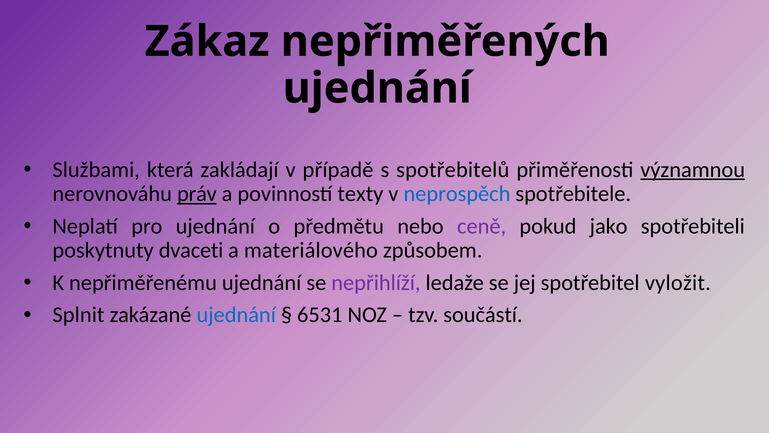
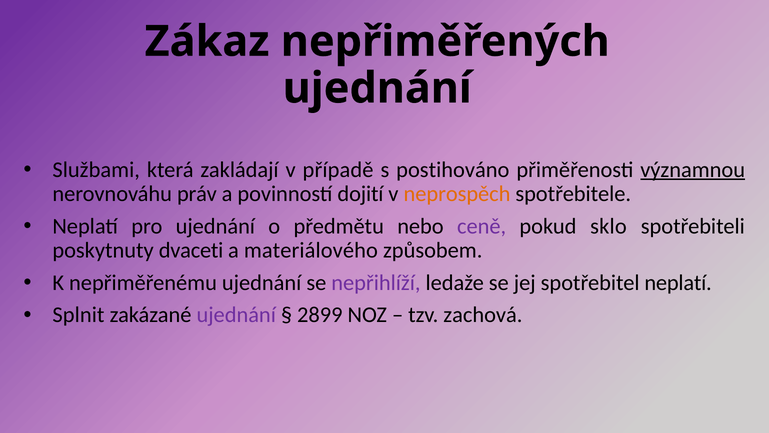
spotřebitelů: spotřebitelů -> postihováno
práv underline: present -> none
texty: texty -> dojití
neprospěch colour: blue -> orange
jako: jako -> sklo
spotřebitel vyložit: vyložit -> neplatí
ujednání at (236, 315) colour: blue -> purple
6531: 6531 -> 2899
součástí: součástí -> zachová
